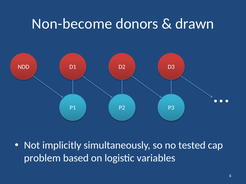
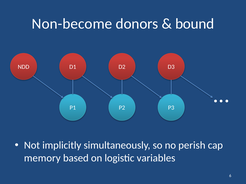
drawn: drawn -> bound
tested: tested -> perish
problem: problem -> memory
